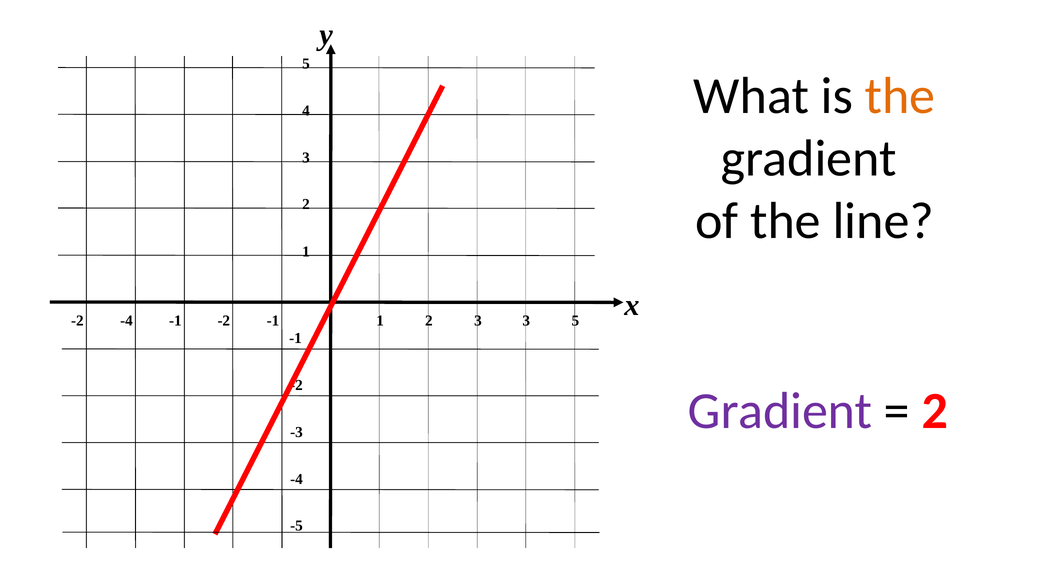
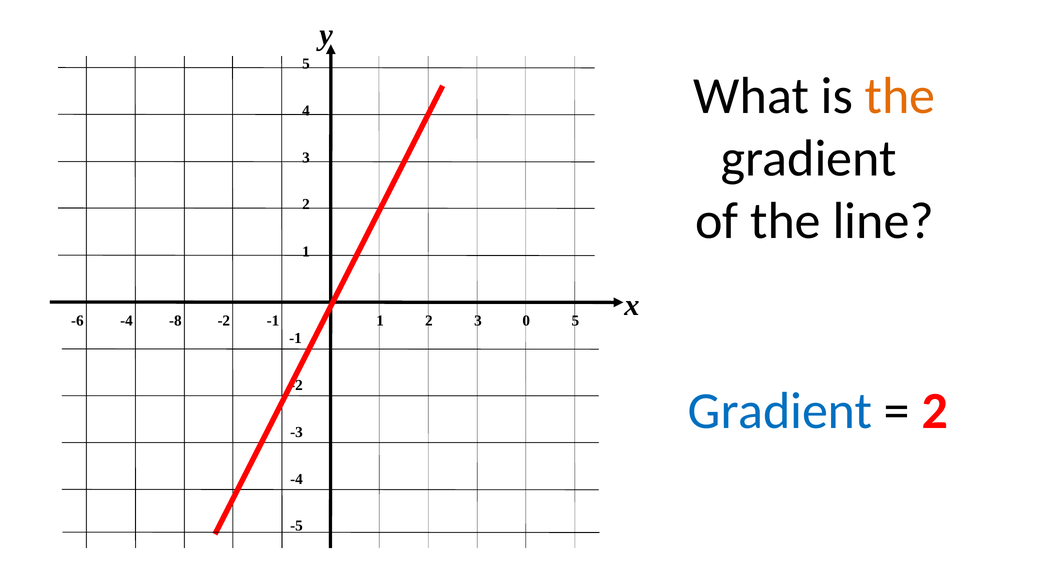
-2 at (77, 321): -2 -> -6
-4 -1: -1 -> -8
3 3: 3 -> 0
Gradient at (780, 411) colour: purple -> blue
